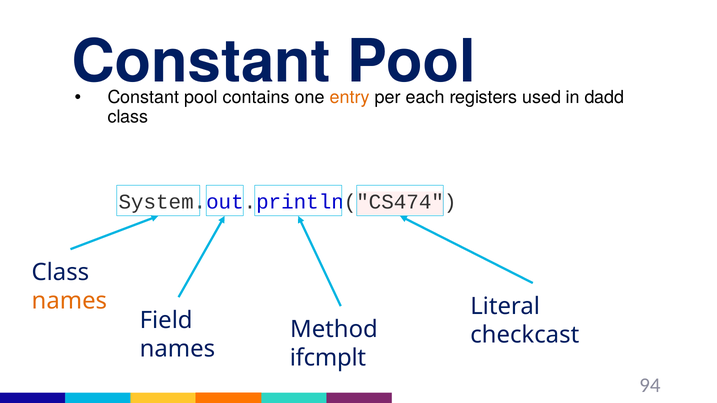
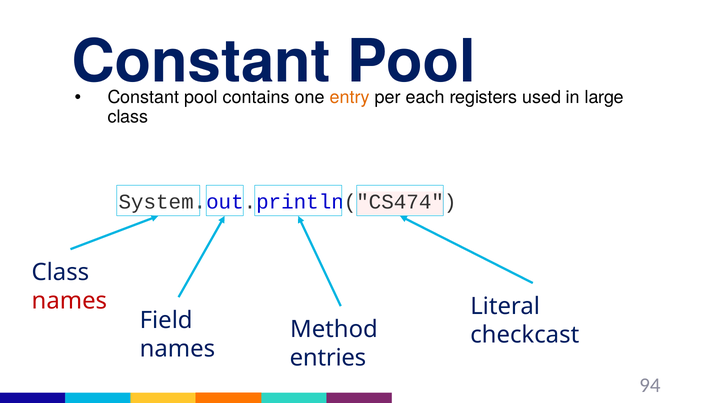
dadd: dadd -> large
names at (69, 301) colour: orange -> red
ifcmplt: ifcmplt -> entries
